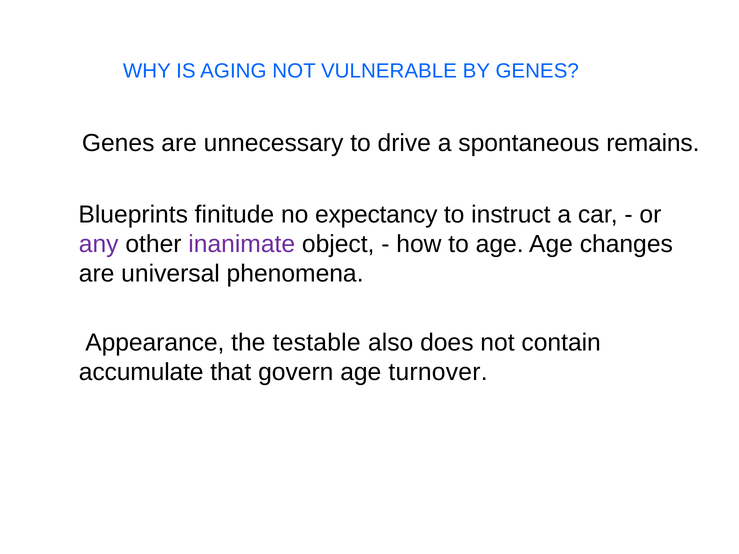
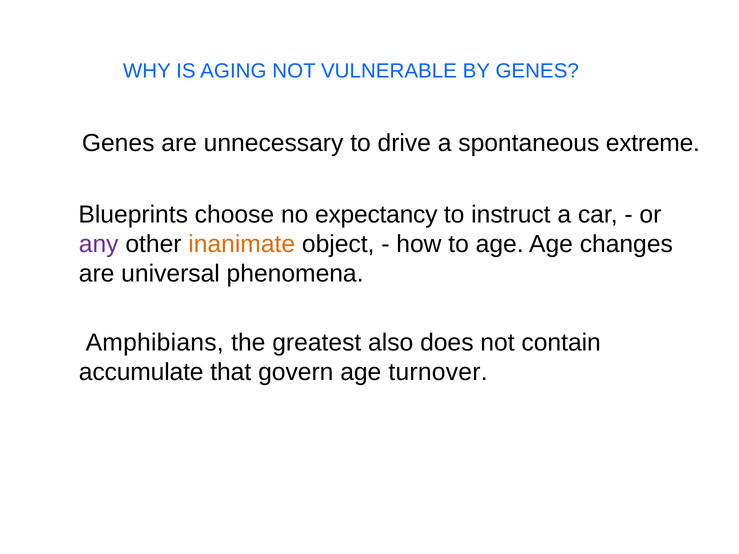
remains: remains -> extreme
finitude: finitude -> choose
inanimate colour: purple -> orange
Appearance: Appearance -> Amphibians
testable: testable -> greatest
